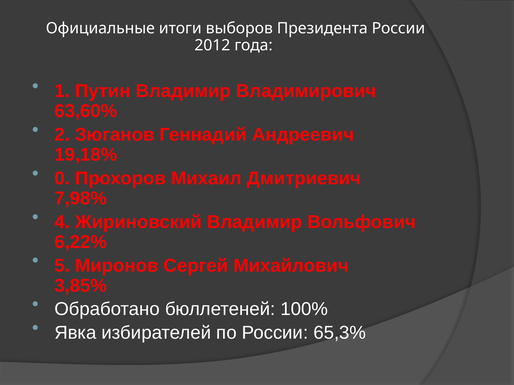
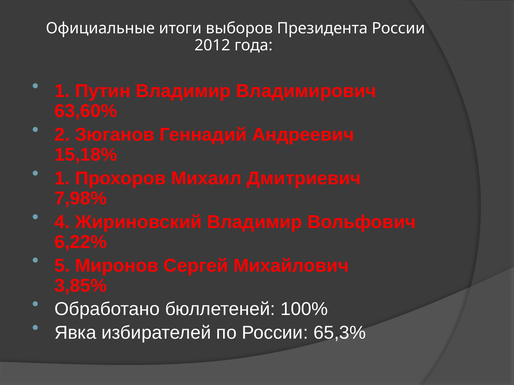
19,18%: 19,18% -> 15,18%
0 at (62, 179): 0 -> 1
